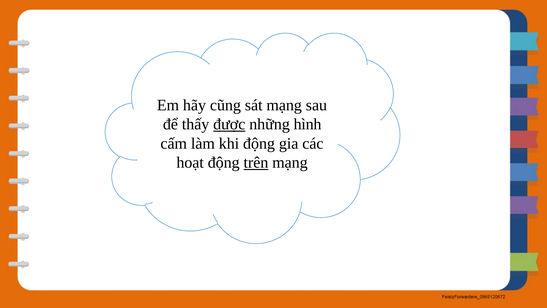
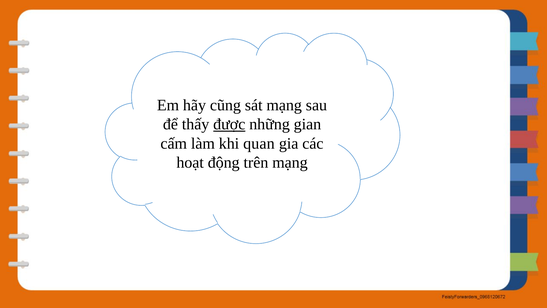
hình: hình -> gian
khi động: động -> quan
trên underline: present -> none
